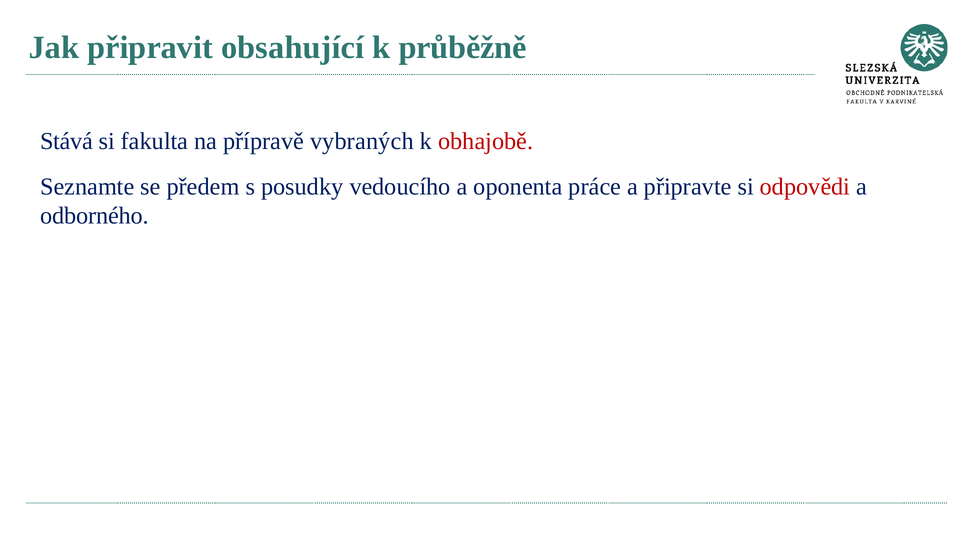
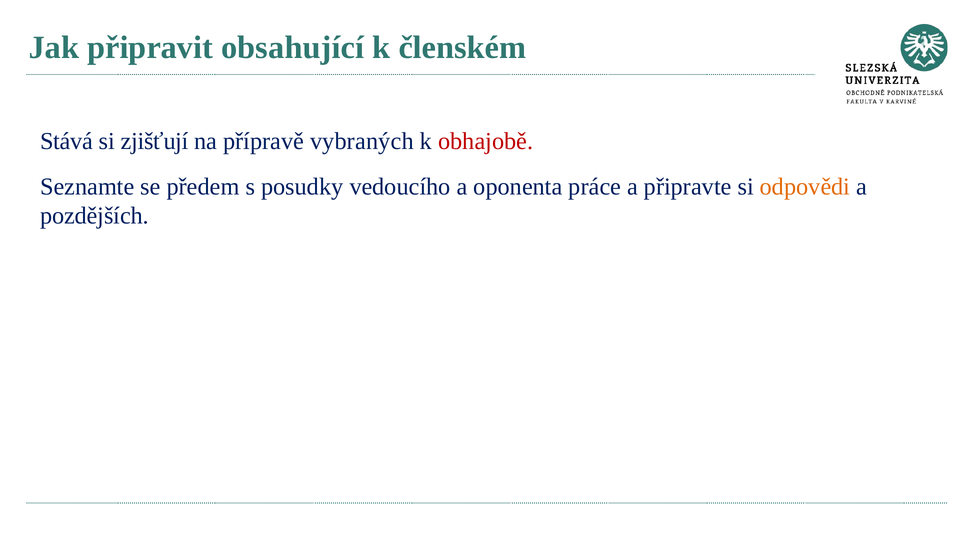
průběžně: průběžně -> členském
fakulta: fakulta -> zjišťují
odpovědi colour: red -> orange
odborného: odborného -> pozdějších
